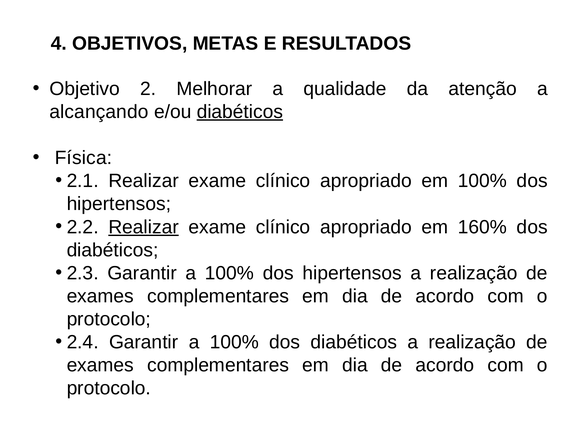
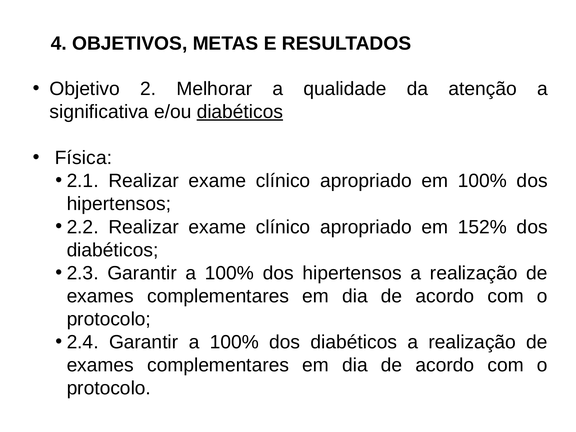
alcançando: alcançando -> significativa
Realizar at (144, 227) underline: present -> none
160%: 160% -> 152%
